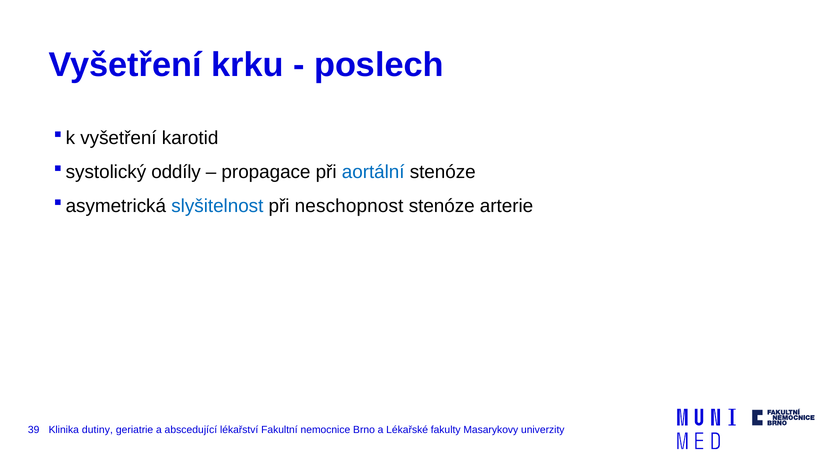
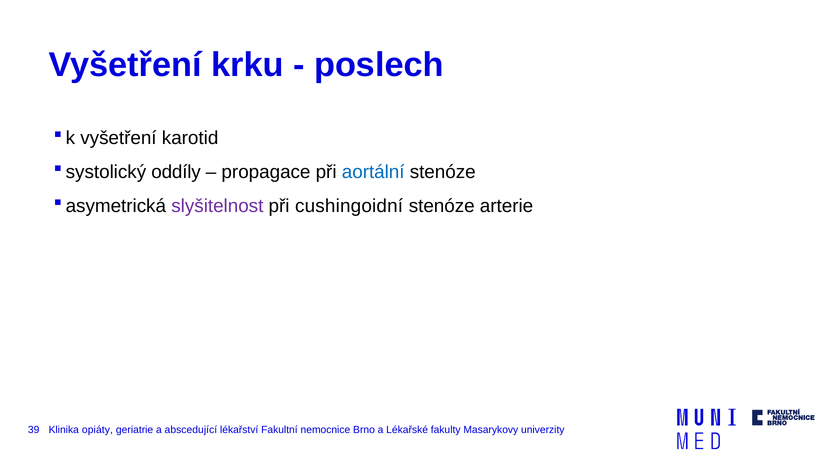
slyšitelnost colour: blue -> purple
neschopnost: neschopnost -> cushingoidní
dutiny: dutiny -> opiáty
